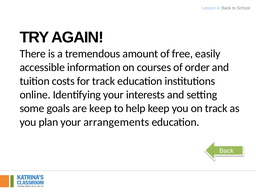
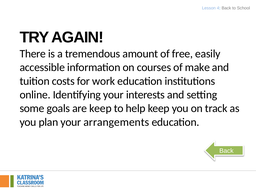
order: order -> make
for track: track -> work
